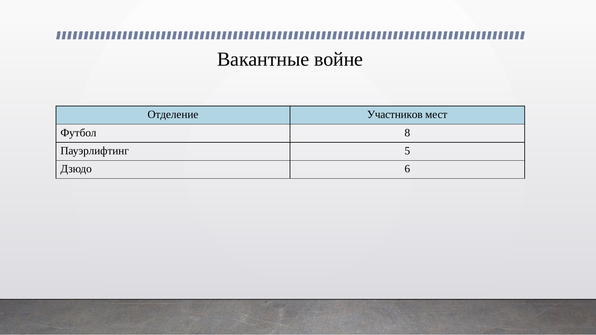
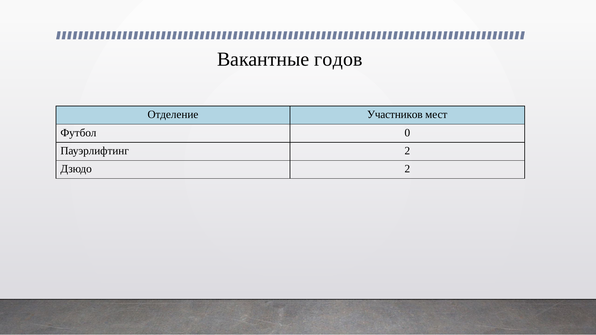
войне: войне -> годов
8: 8 -> 0
Пауэрлифтинг 5: 5 -> 2
Дзюдо 6: 6 -> 2
